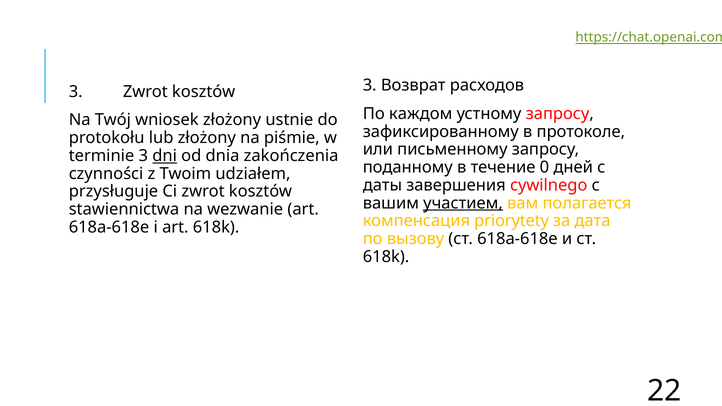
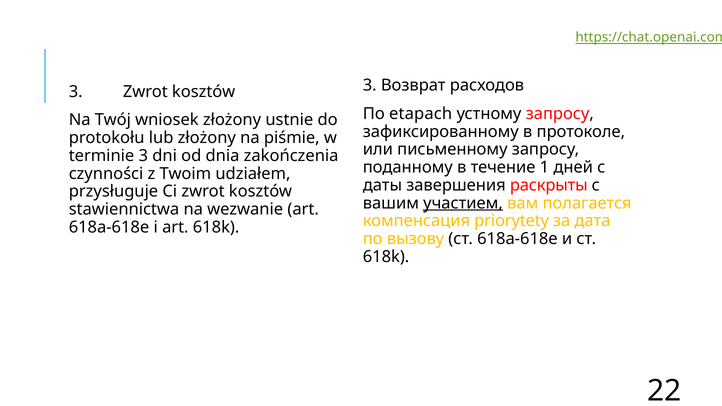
каждом: каждом -> etapach
dni underline: present -> none
0: 0 -> 1
cywilnego: cywilnego -> раскрыты
